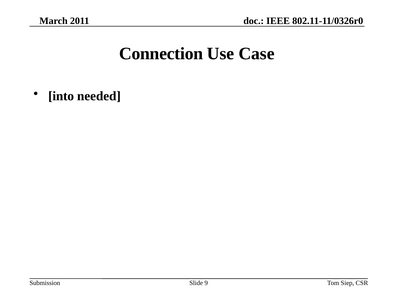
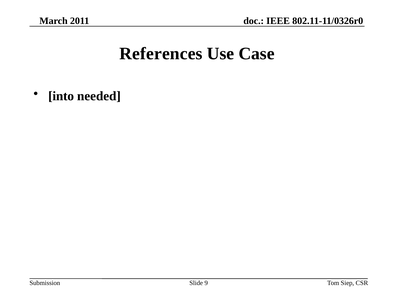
Connection: Connection -> References
